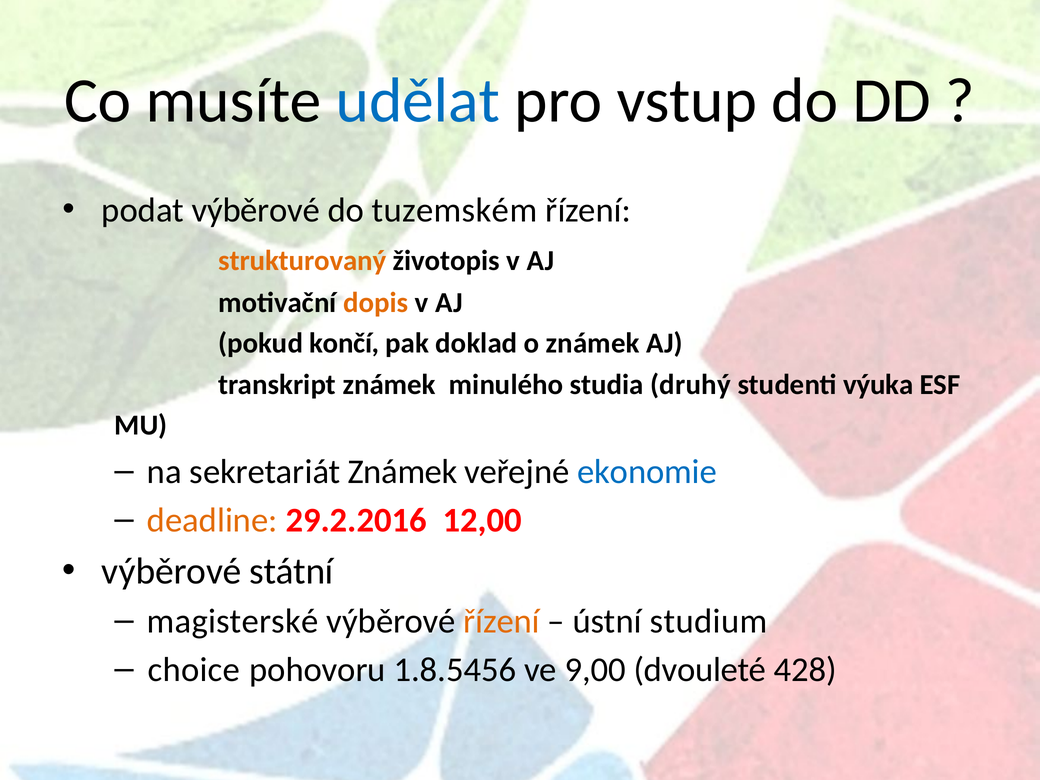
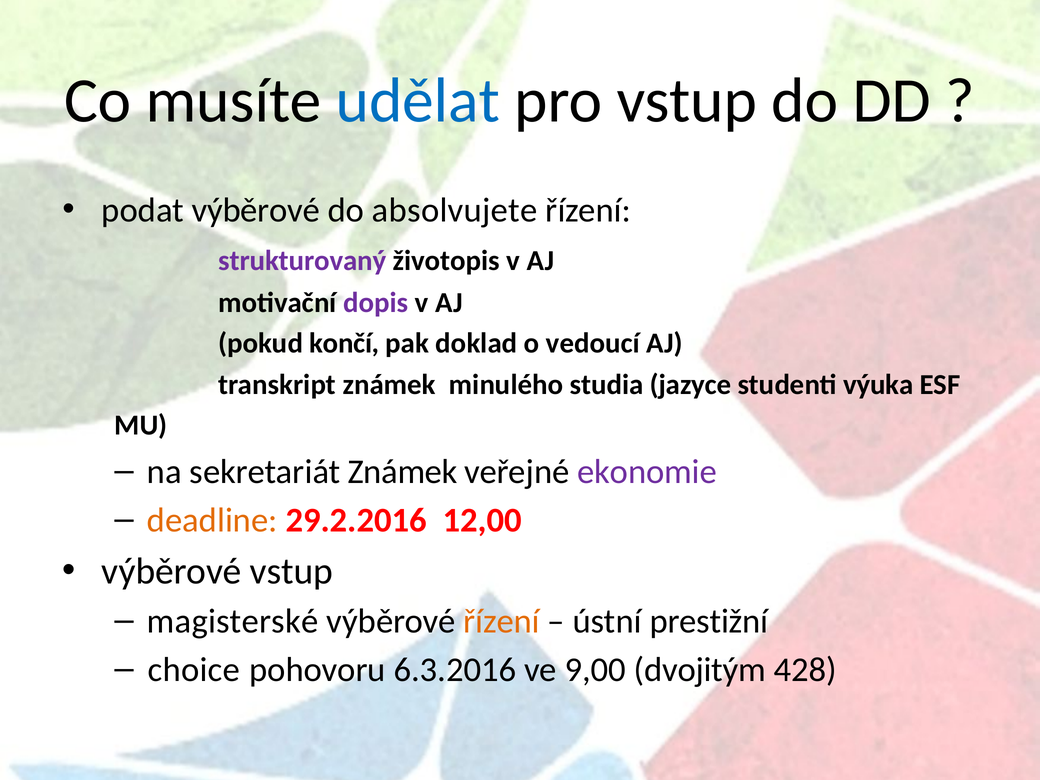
tuzemském: tuzemském -> absolvujete
strukturovaný colour: orange -> purple
dopis colour: orange -> purple
o známek: známek -> vedoucí
druhý: druhý -> jazyce
ekonomie colour: blue -> purple
výběrové státní: státní -> vstup
studium: studium -> prestižní
1.8.5456: 1.8.5456 -> 6.3.2016
dvouleté: dvouleté -> dvojitým
